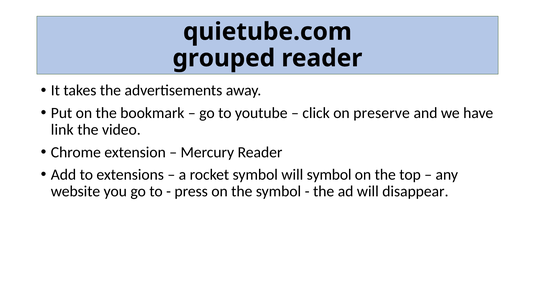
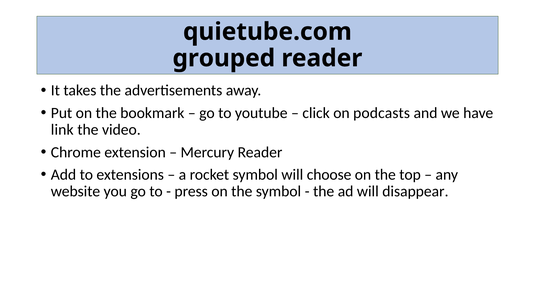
preserve: preserve -> podcasts
will symbol: symbol -> choose
